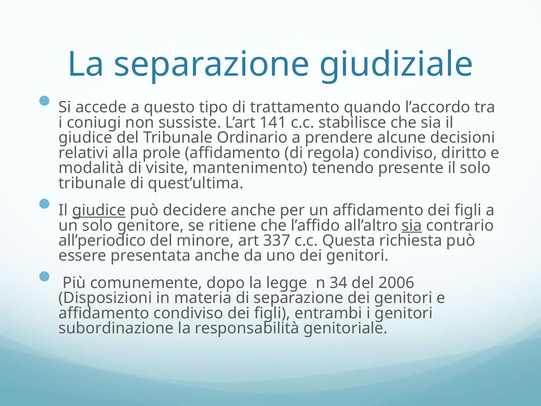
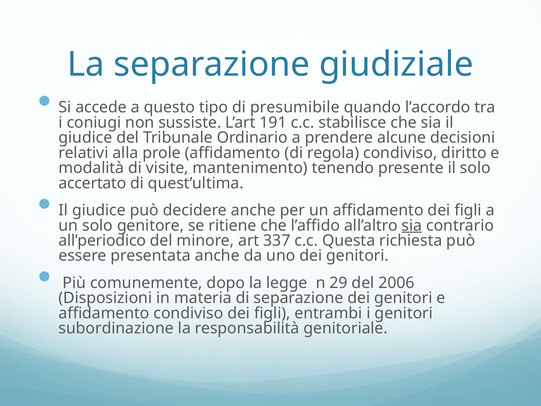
trattamento: trattamento -> presumibile
141: 141 -> 191
tribunale at (92, 183): tribunale -> accertato
giudice at (99, 210) underline: present -> none
34: 34 -> 29
